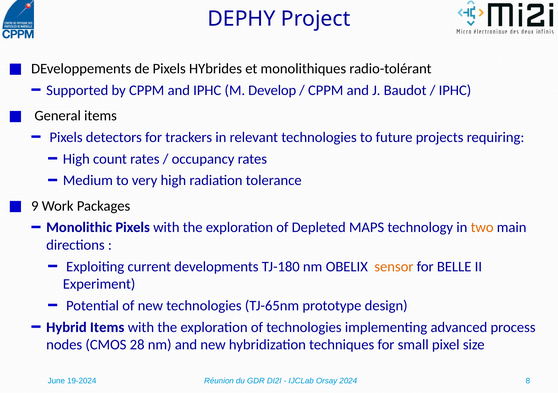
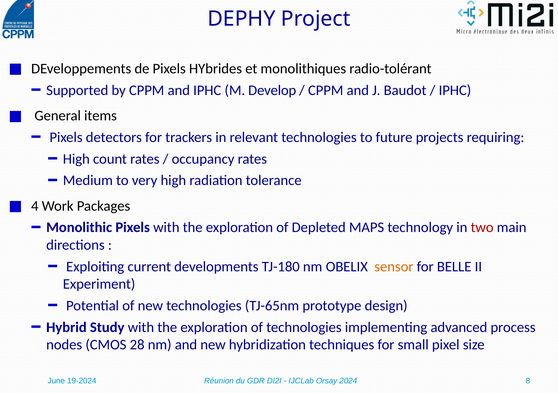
9: 9 -> 4
two colour: orange -> red
Hybrid Items: Items -> Study
